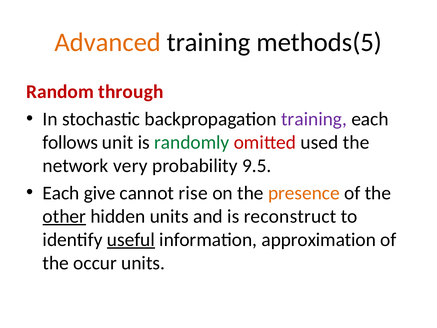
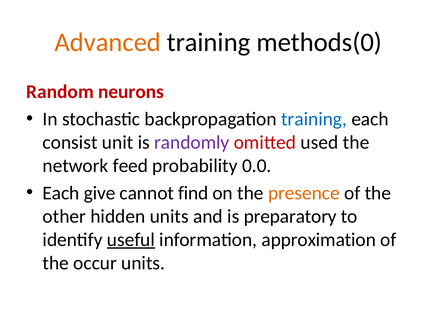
methods(5: methods(5 -> methods(0
through: through -> neurons
training at (314, 119) colour: purple -> blue
follows: follows -> consist
randomly colour: green -> purple
very: very -> feed
9.5: 9.5 -> 0.0
rise: rise -> find
other underline: present -> none
reconstruct: reconstruct -> preparatory
